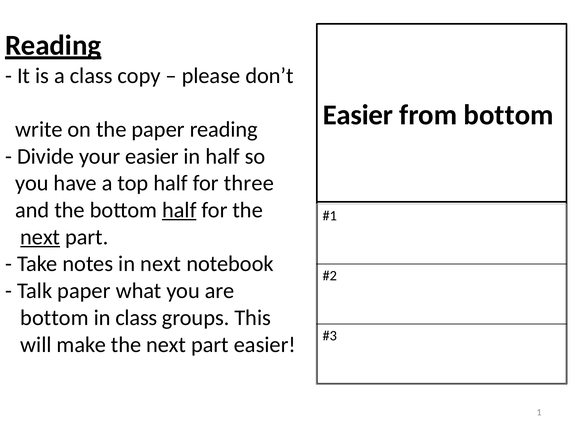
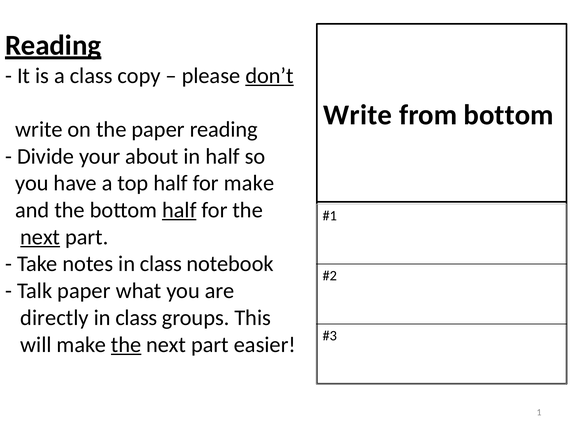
don’t underline: none -> present
Easier at (358, 115): Easier -> Write
your easier: easier -> about
for three: three -> make
notes in next: next -> class
bottom at (55, 318): bottom -> directly
the at (126, 345) underline: none -> present
